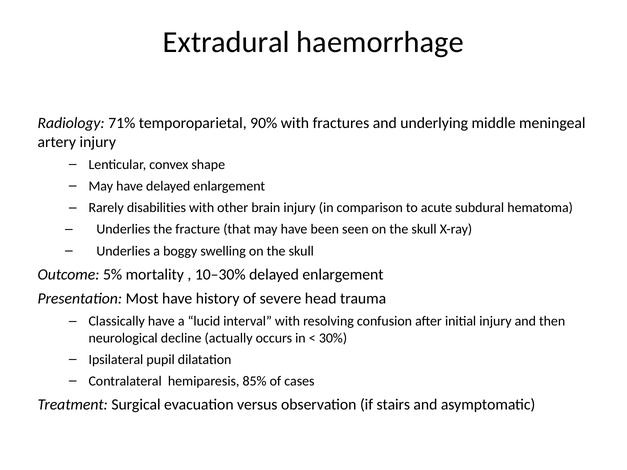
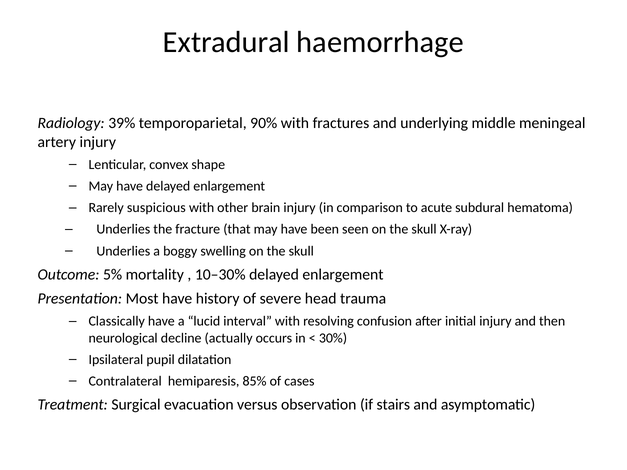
71%: 71% -> 39%
disabilities: disabilities -> suspicious
